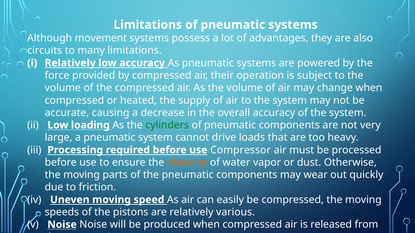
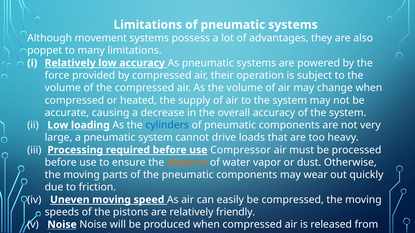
circuits: circuits -> poppet
cylinders colour: green -> blue
various: various -> friendly
